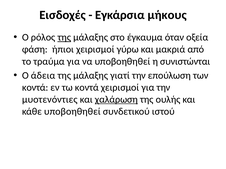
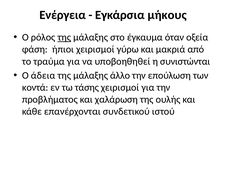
Εισδοχές: Εισδοχές -> Ενέργεια
γιατί: γιατί -> άλλο
τω κοντά: κοντά -> τάσης
μυοτενόντιες: μυοτενόντιες -> προβλήματος
χαλάρωση underline: present -> none
κάθε υποβοηθηθεί: υποβοηθηθεί -> επανέρχονται
